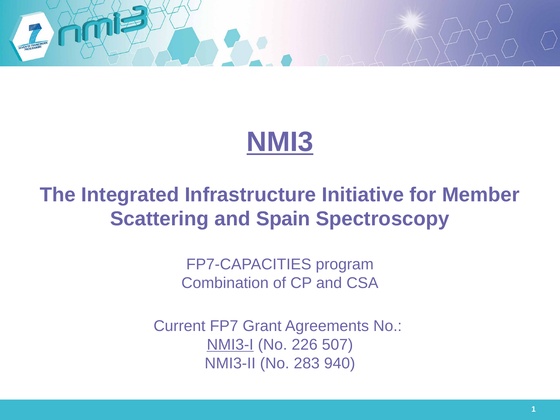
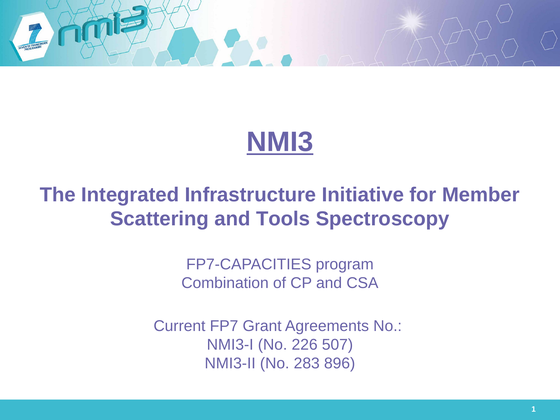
Spain: Spain -> Tools
NMI3-I underline: present -> none
940: 940 -> 896
